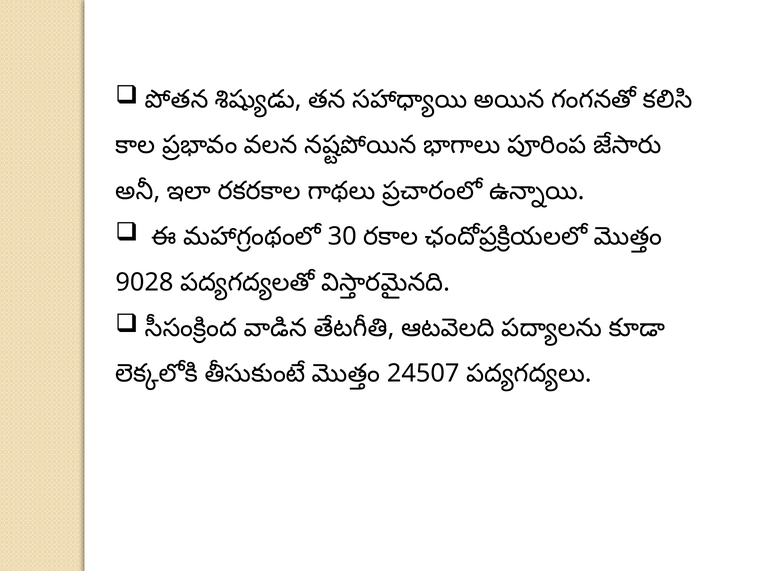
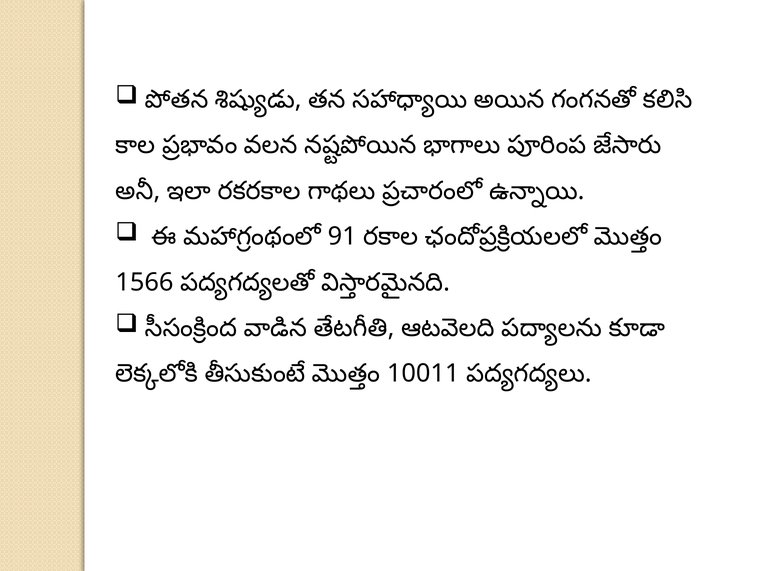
30: 30 -> 91
9028: 9028 -> 1566
24507: 24507 -> 10011
